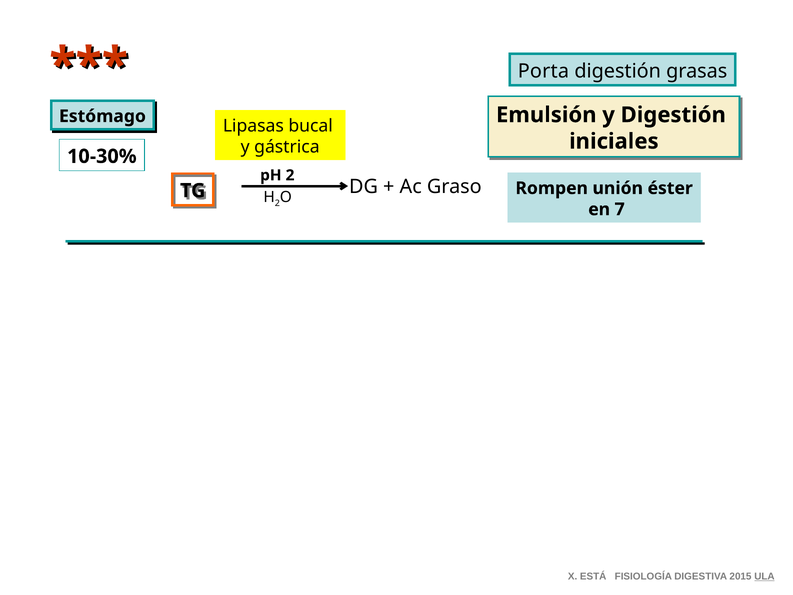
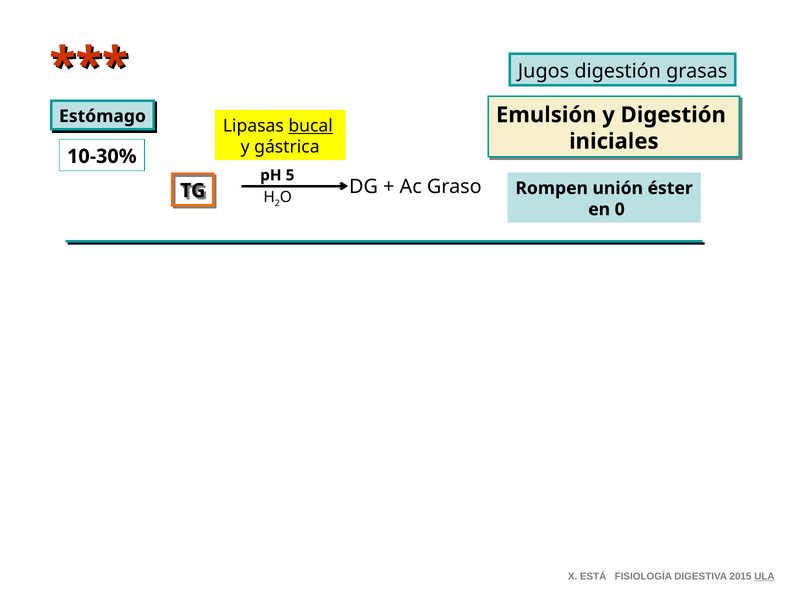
Porta: Porta -> Jugos
bucal underline: none -> present
pH 2: 2 -> 5
7: 7 -> 0
